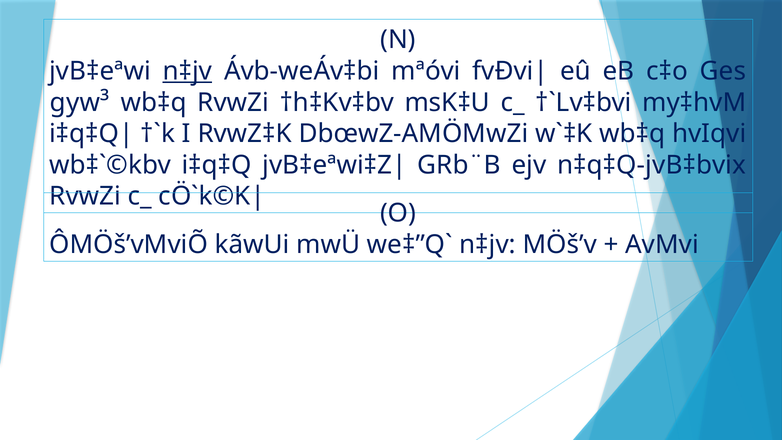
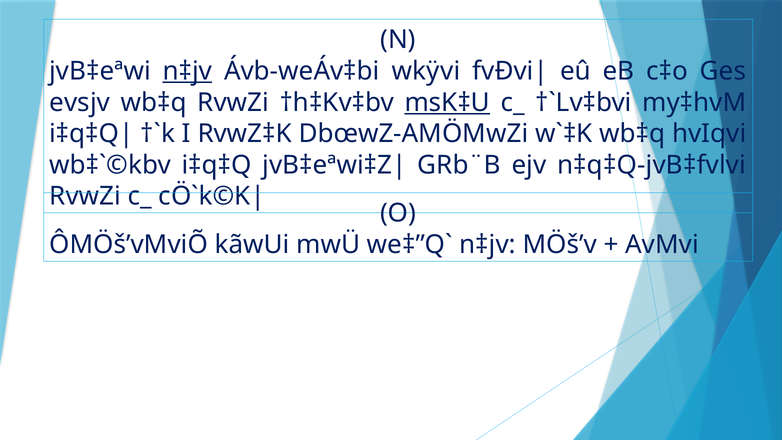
mªóvi: mªóvi -> wkÿvi
gyw³: gyw³ -> evsjv
msK‡U underline: none -> present
n‡q‡Q-jvB‡bvix: n‡q‡Q-jvB‡bvix -> n‡q‡Q-jvB‡fvlvi
